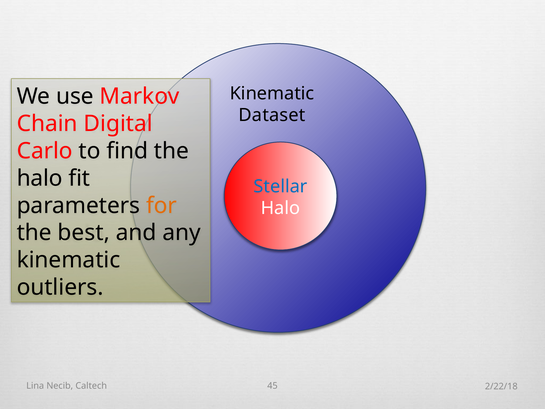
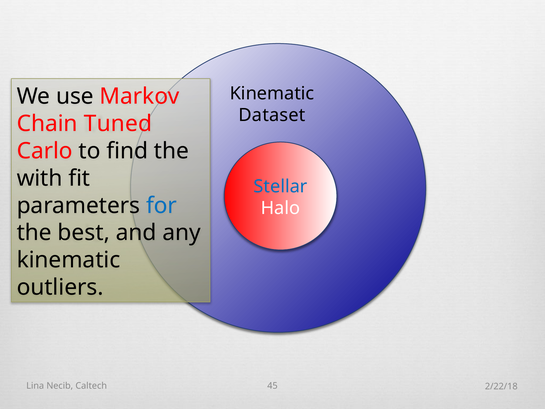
Digital: Digital -> Tuned
halo at (40, 178): halo -> with
for colour: orange -> blue
